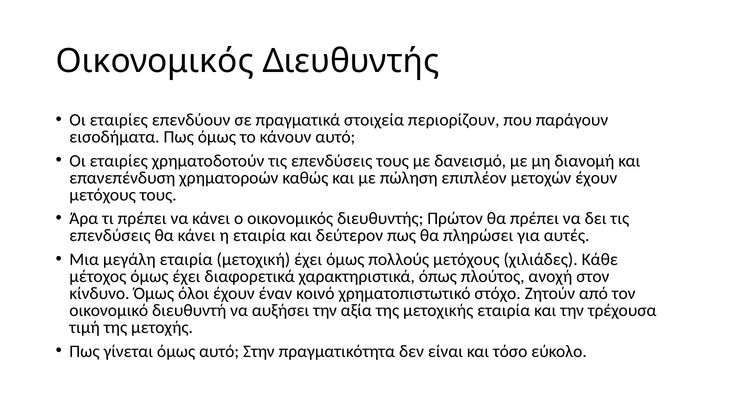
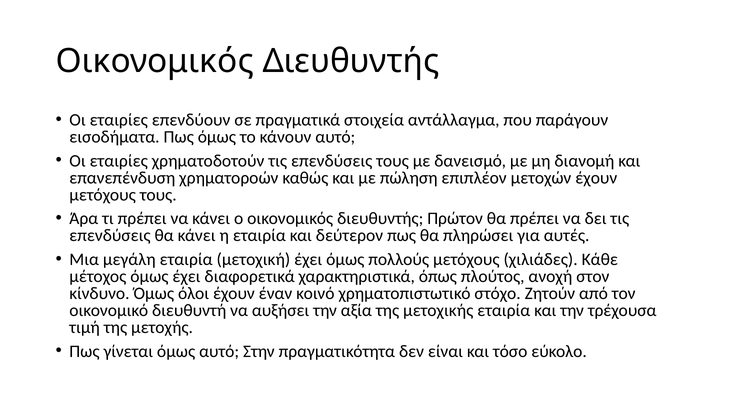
περιορίζουν: περιορίζουν -> αντάλλαγμα
